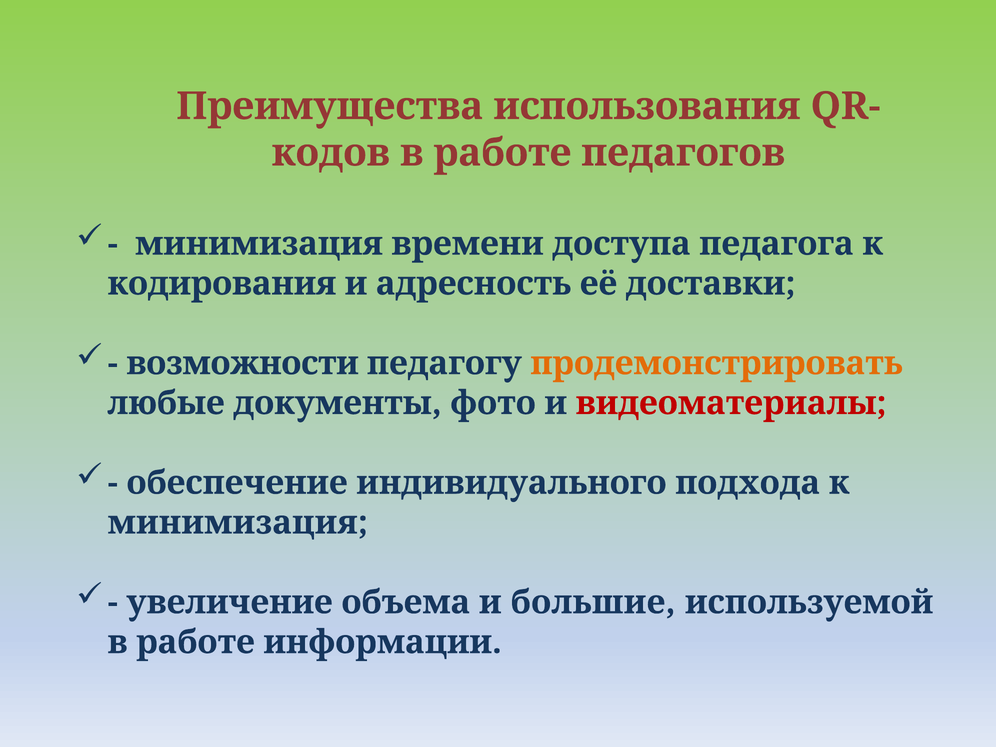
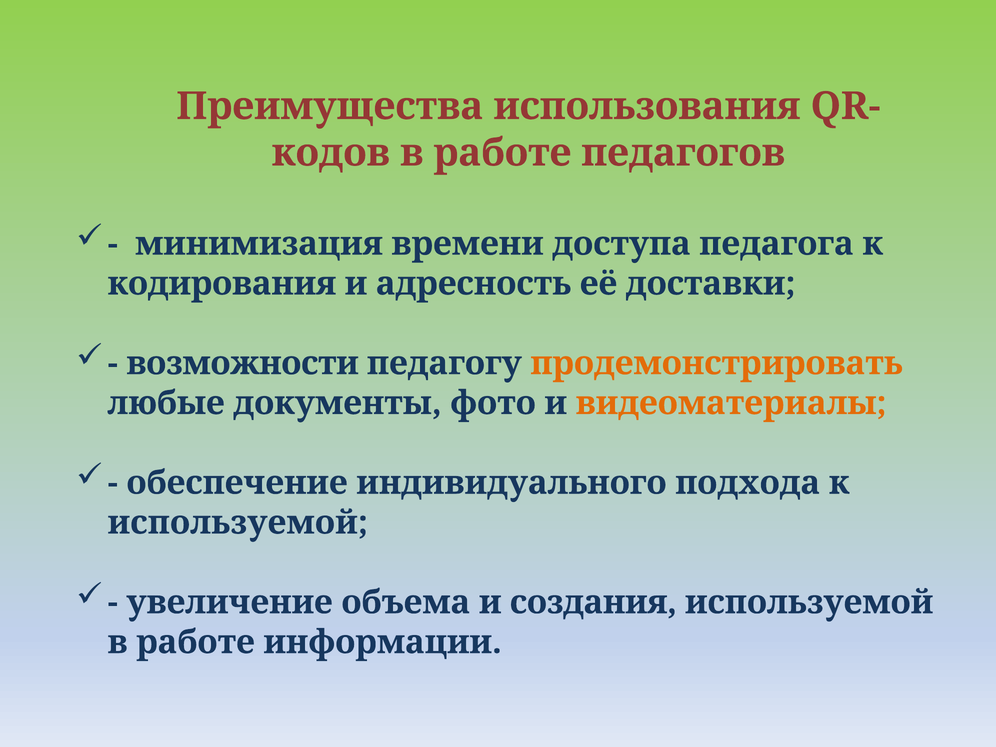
видеоматериалы colour: red -> orange
минимизация at (238, 523): минимизация -> используемой
большие: большие -> создания
